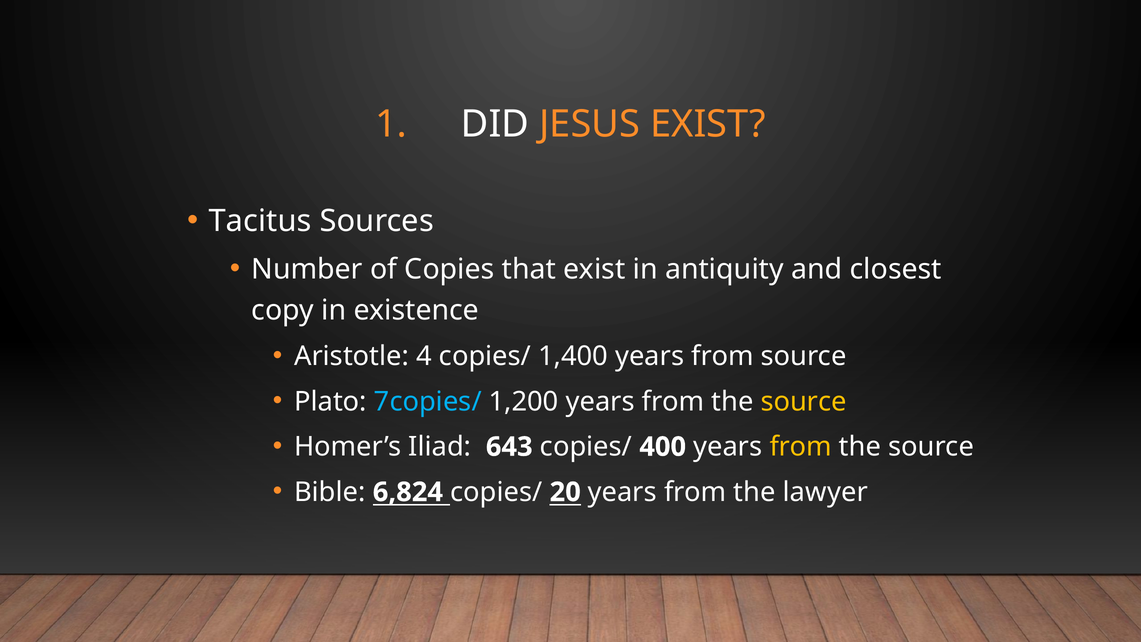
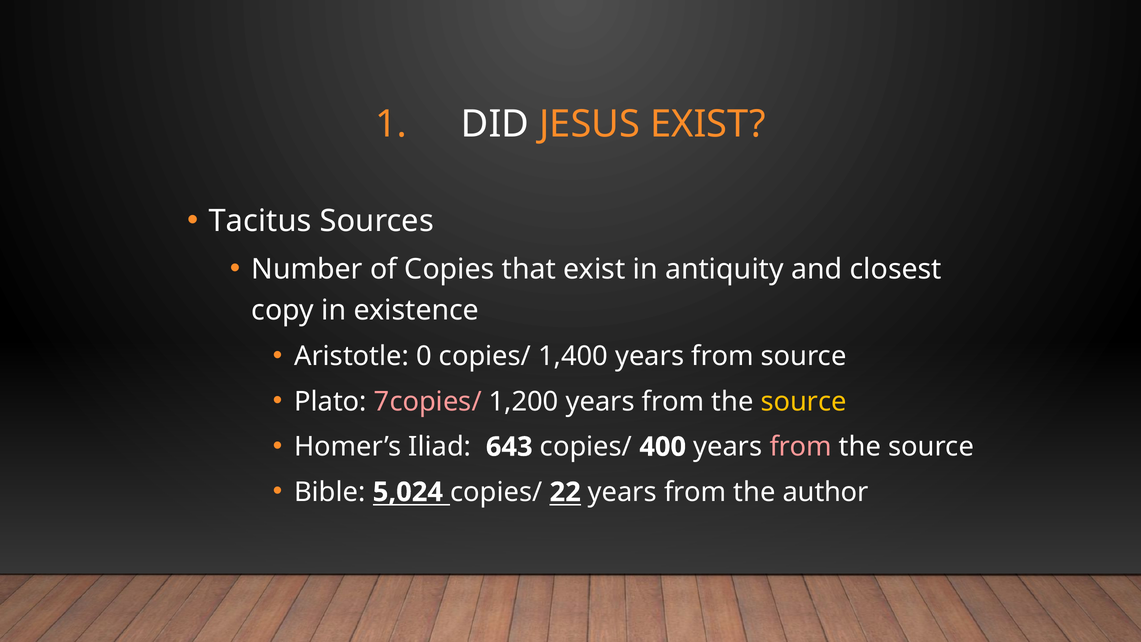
4: 4 -> 0
7copies/ colour: light blue -> pink
from at (801, 447) colour: yellow -> pink
6,824: 6,824 -> 5,024
20: 20 -> 22
lawyer: lawyer -> author
